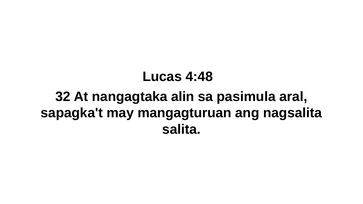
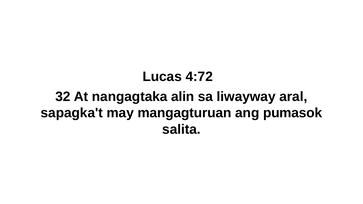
4:48: 4:48 -> 4:72
pasimula: pasimula -> liwayway
nagsalita: nagsalita -> pumasok
